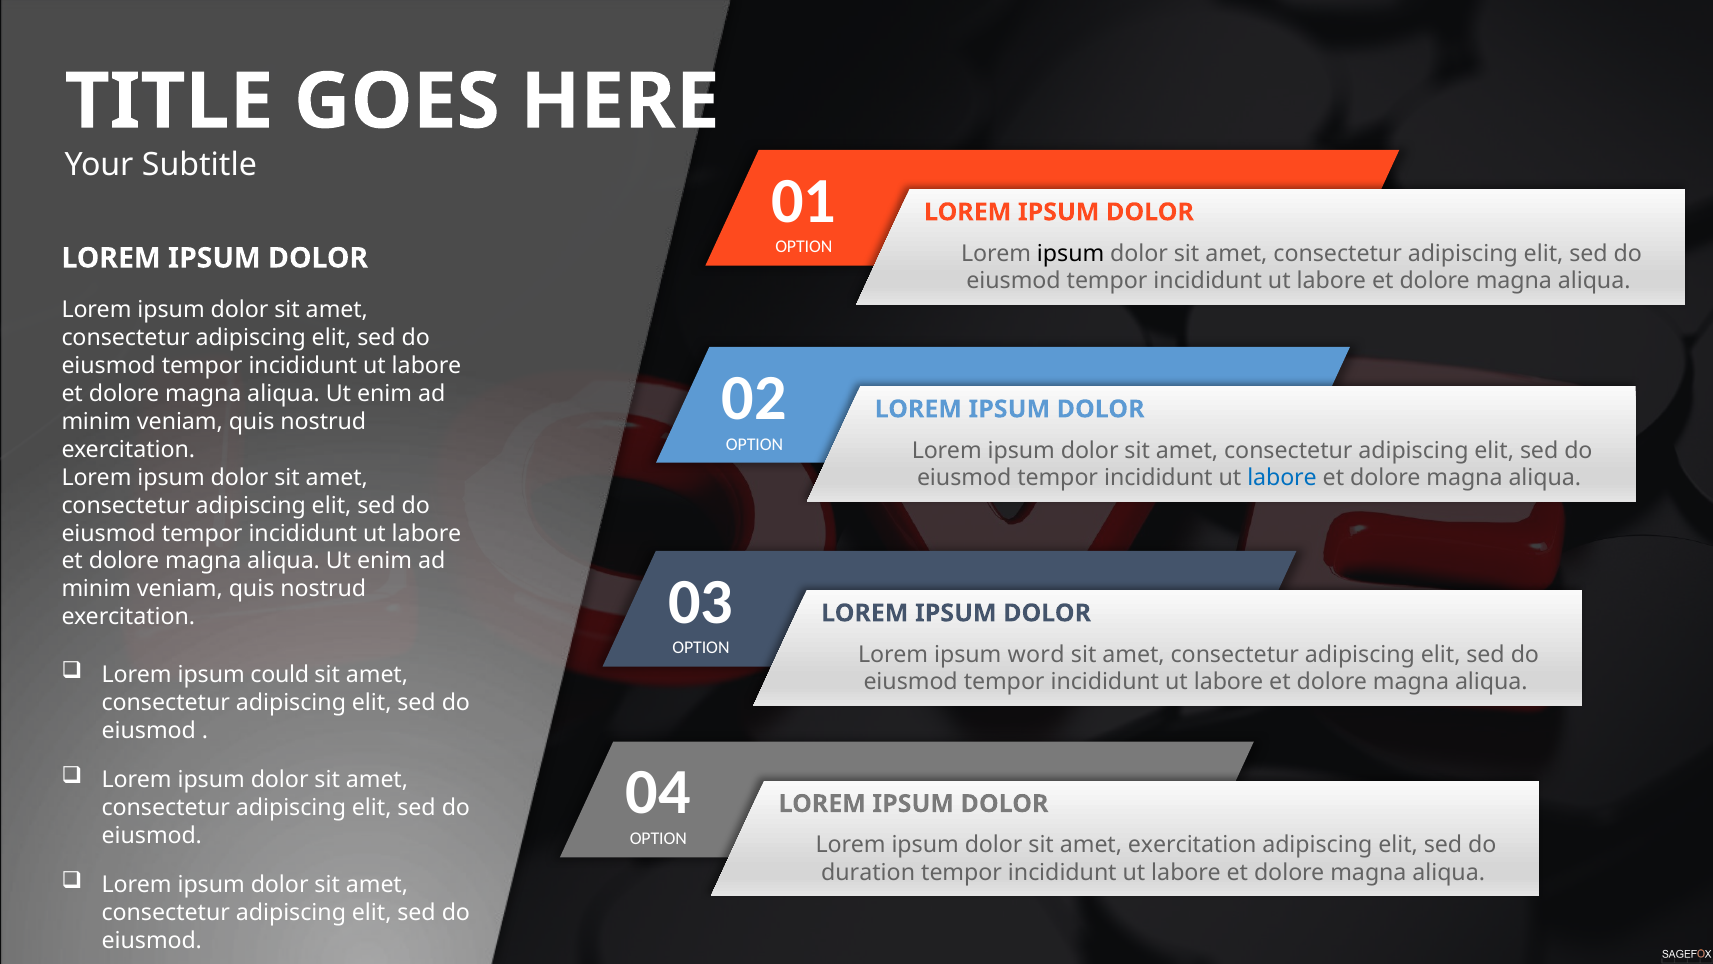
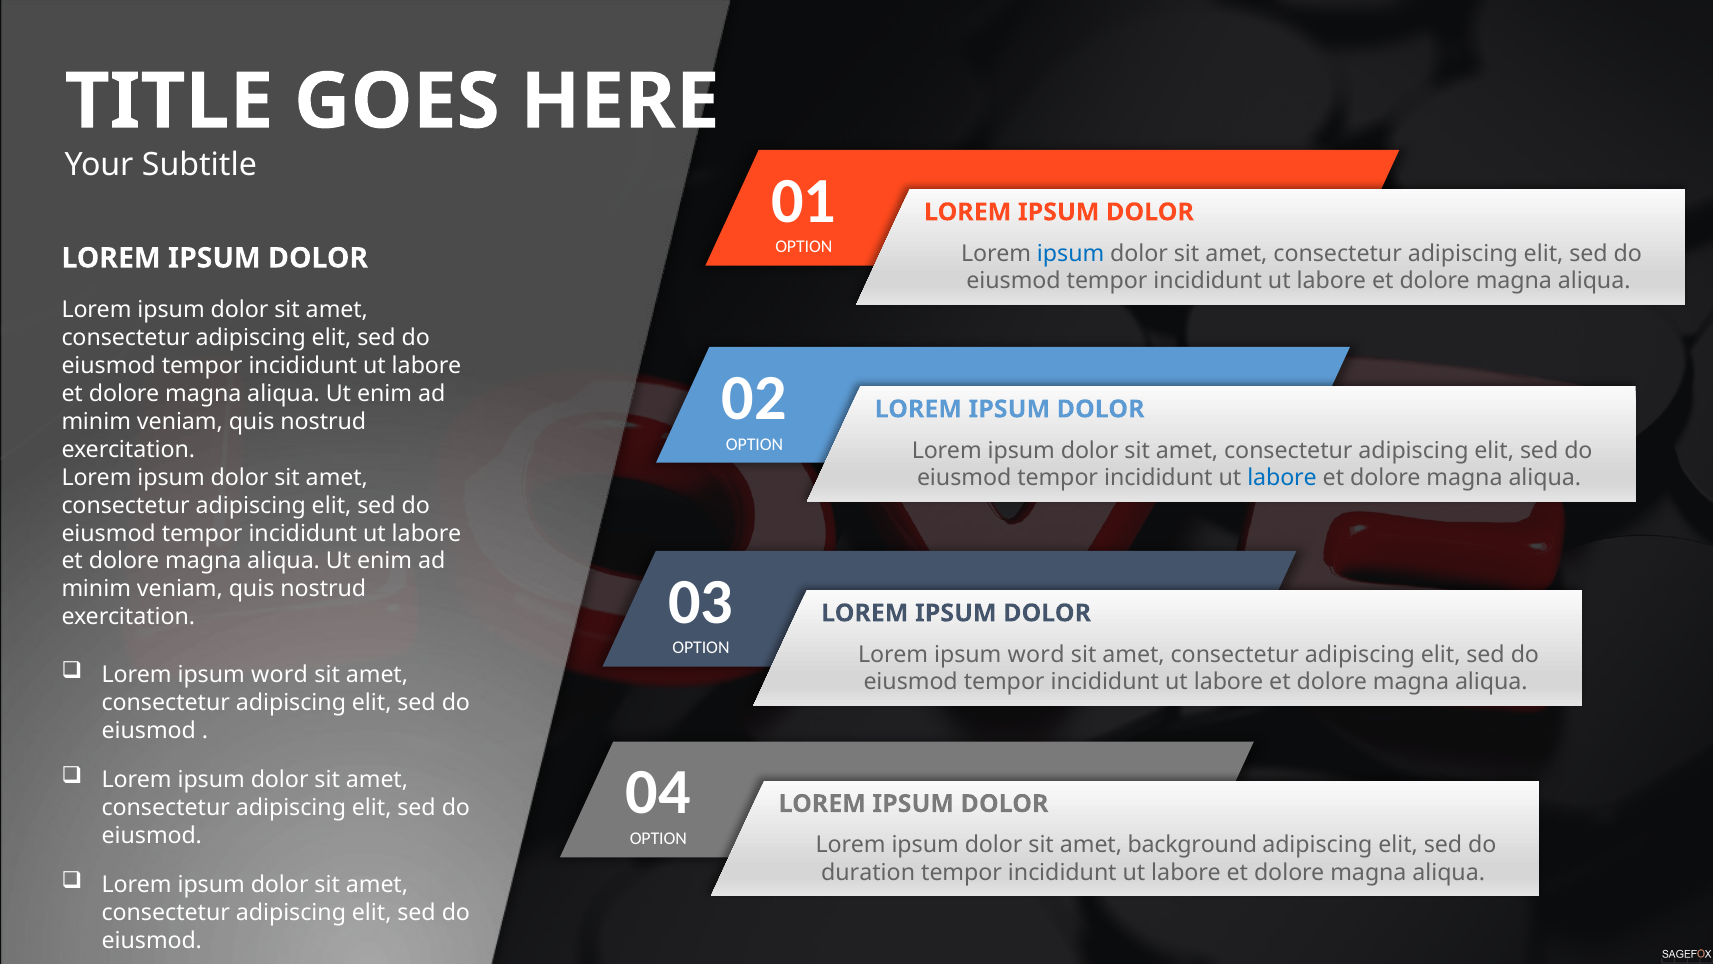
ipsum at (1071, 253) colour: black -> blue
could at (280, 675): could -> word
amet exercitation: exercitation -> background
